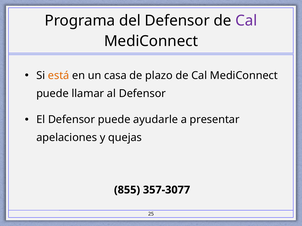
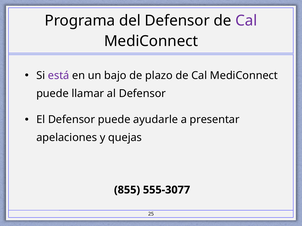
está colour: orange -> purple
casa: casa -> bajo
357-3077: 357-3077 -> 555-3077
